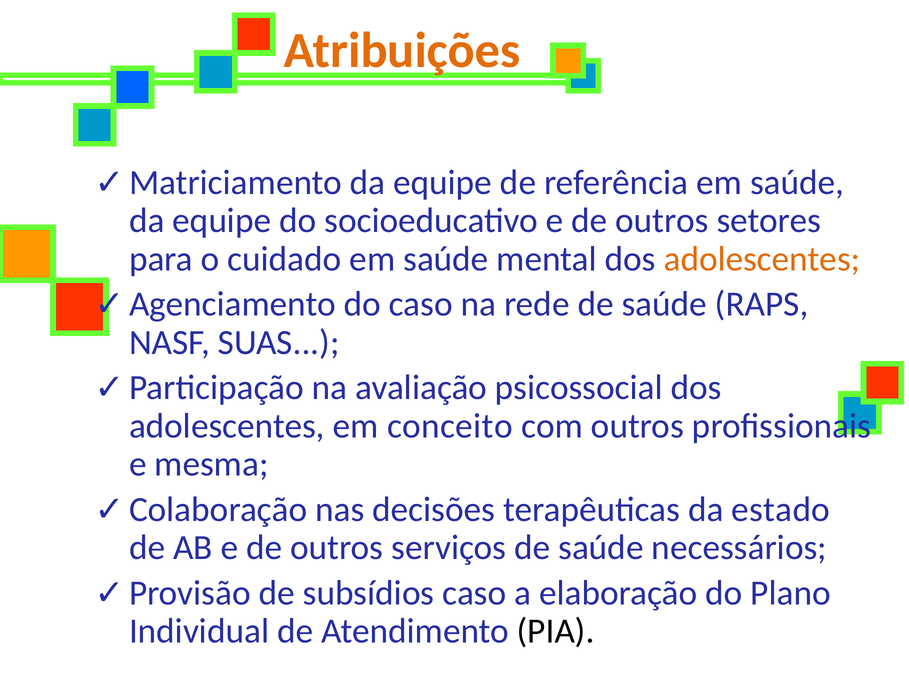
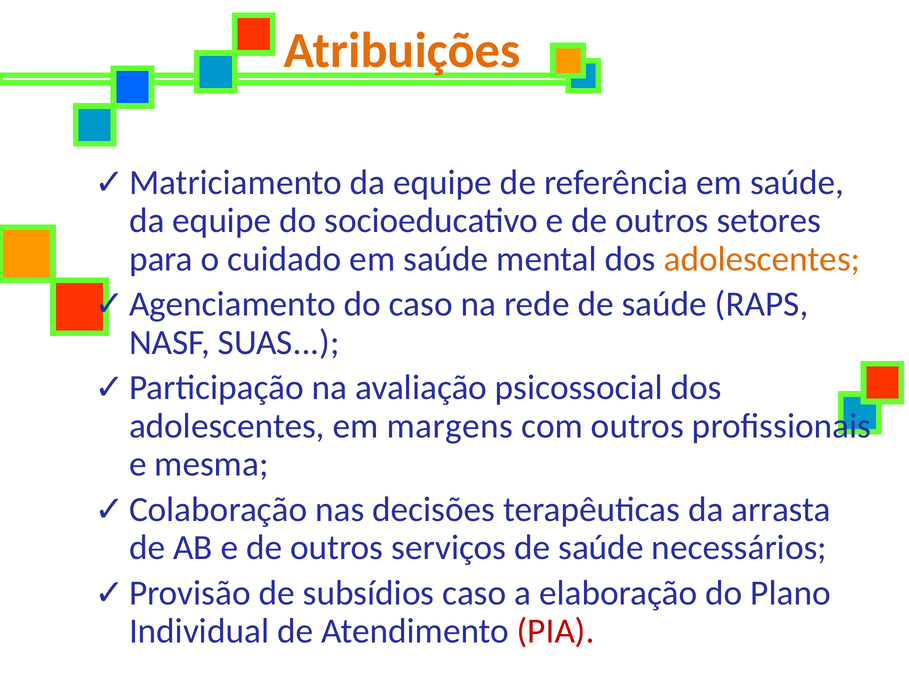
conceito: conceito -> margens
estado: estado -> arrasta
PIA colour: black -> red
